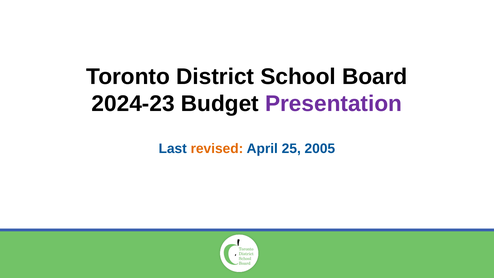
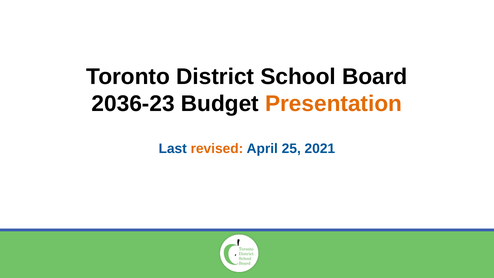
2024-23: 2024-23 -> 2036-23
Presentation colour: purple -> orange
2005: 2005 -> 2021
